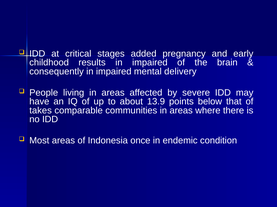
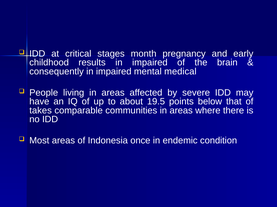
added: added -> month
delivery: delivery -> medical
13.9: 13.9 -> 19.5
